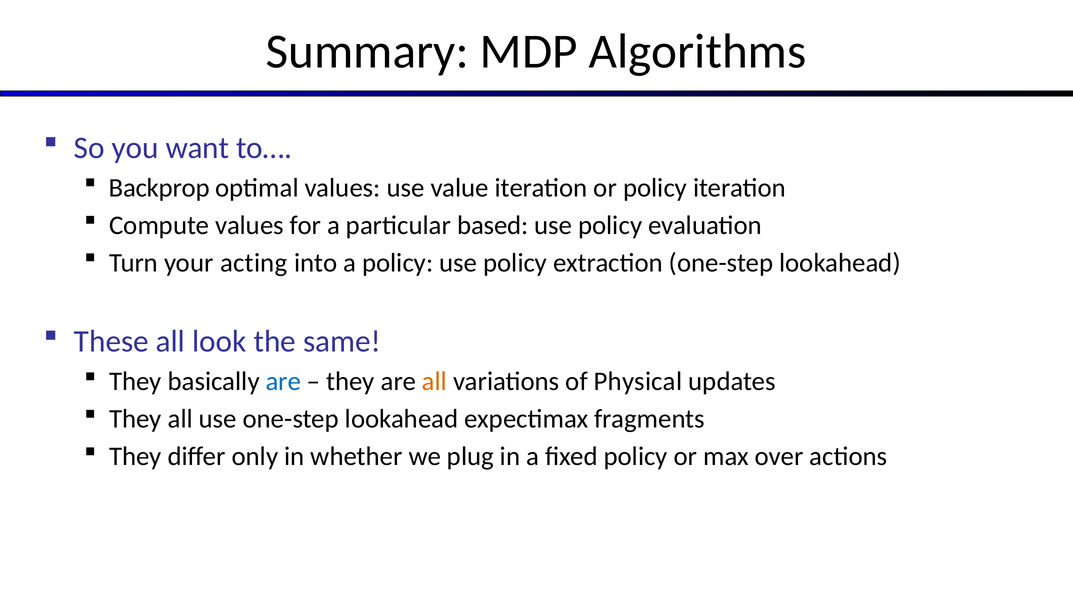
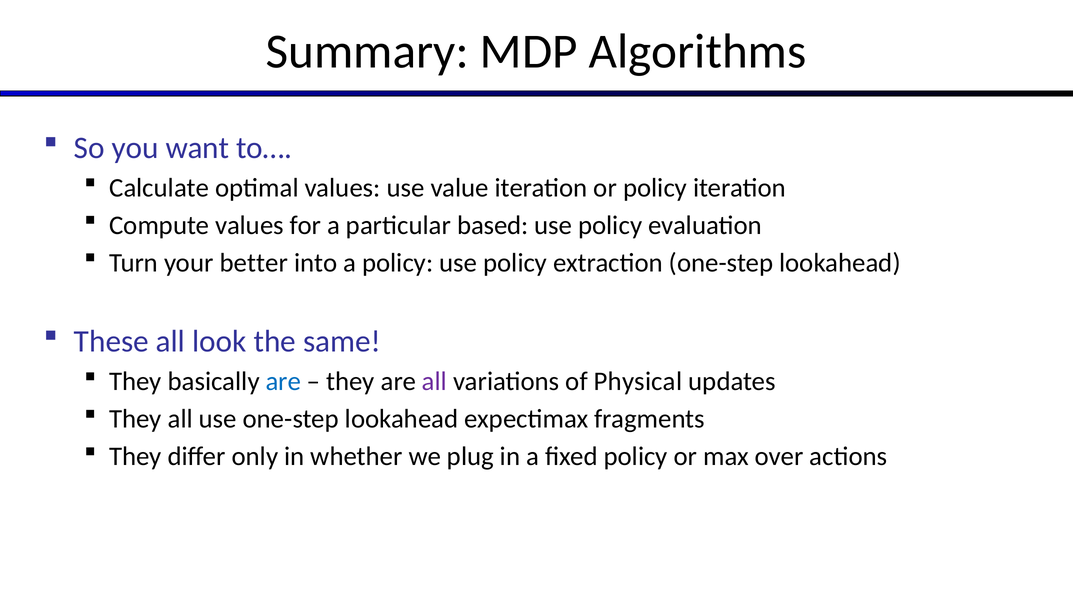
Backprop: Backprop -> Calculate
acting: acting -> better
all at (434, 382) colour: orange -> purple
